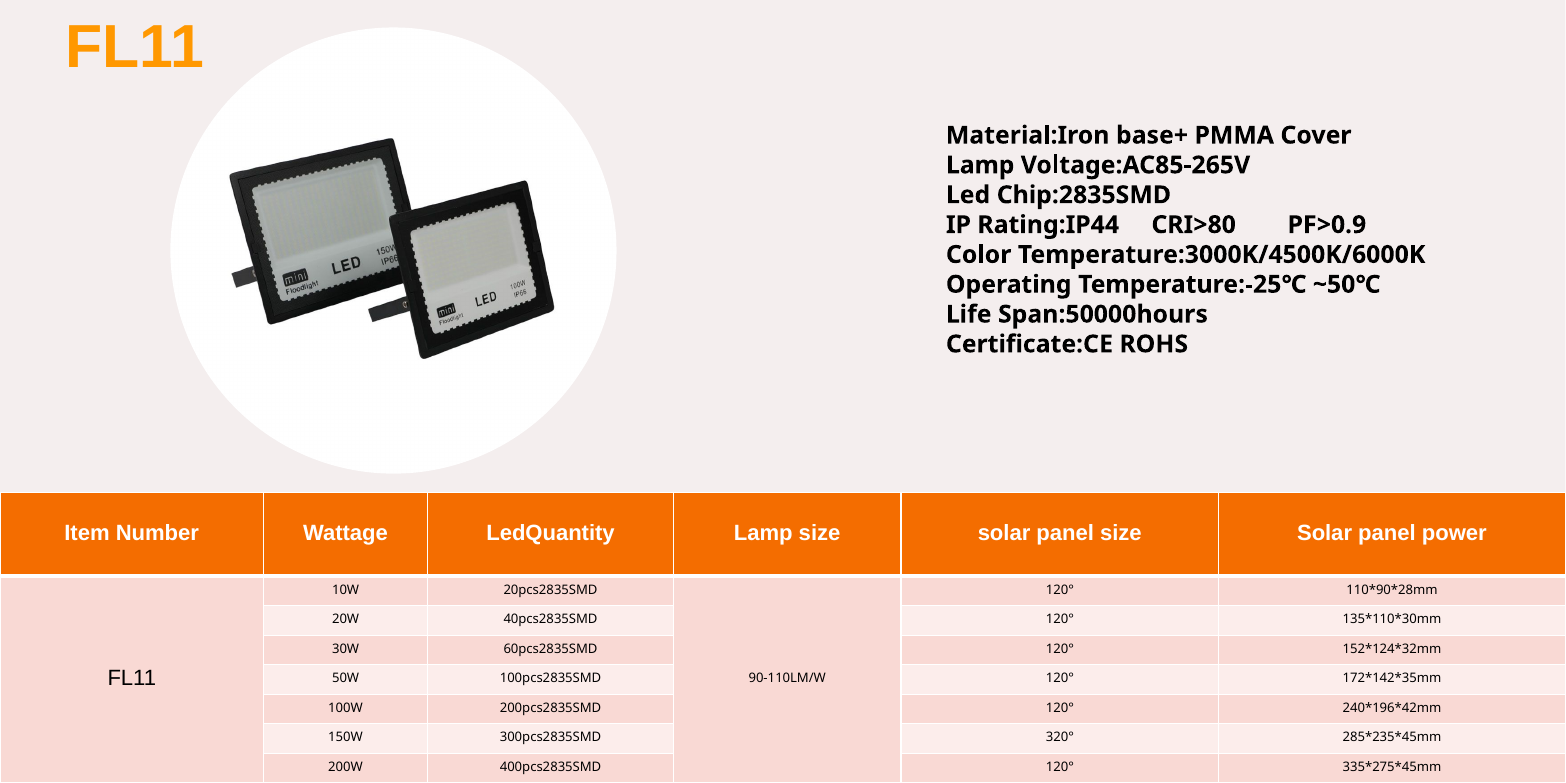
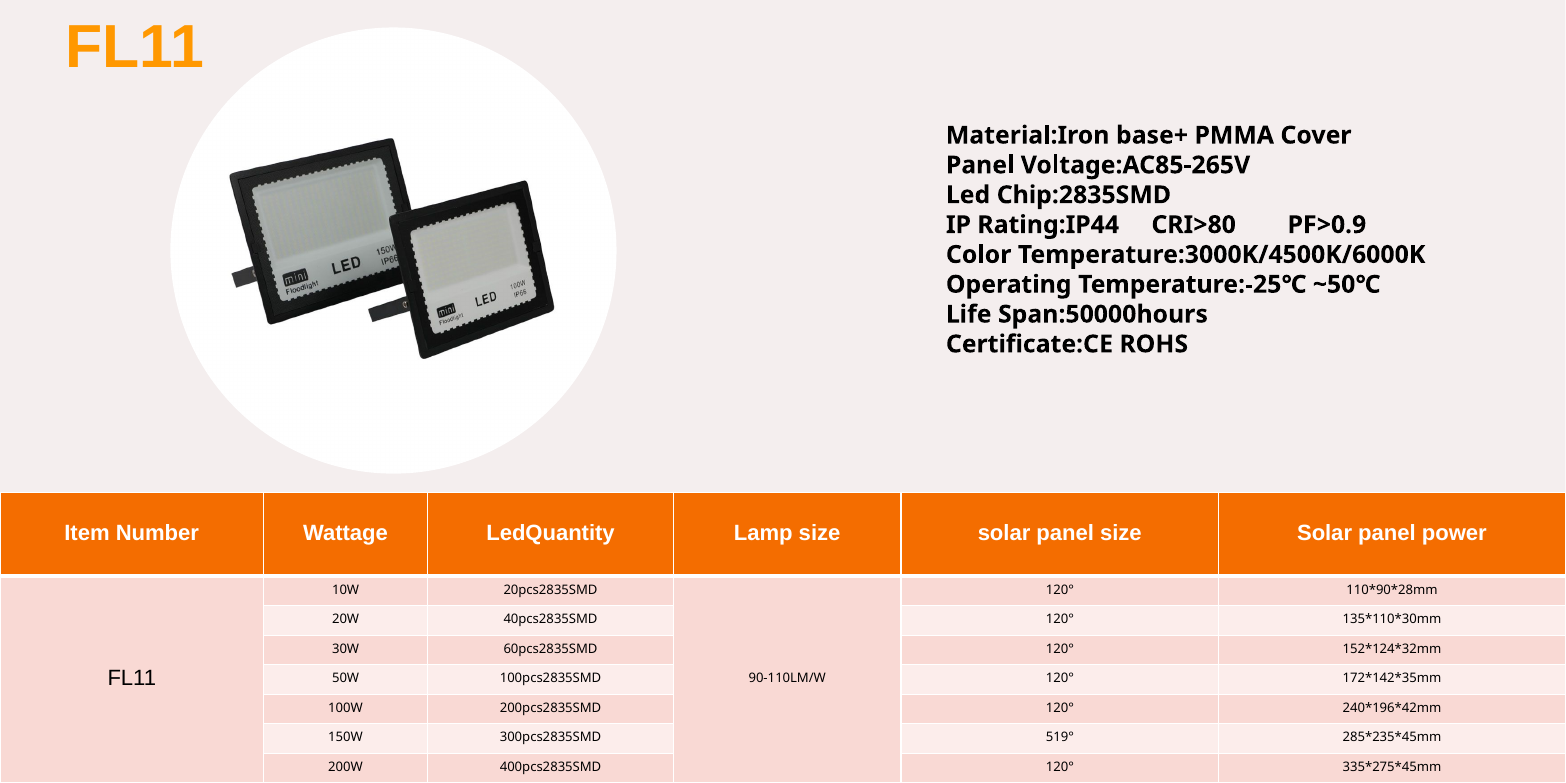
Lamp at (980, 165): Lamp -> Panel
320°: 320° -> 519°
